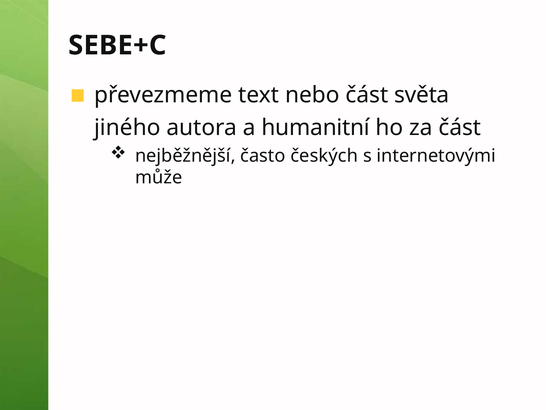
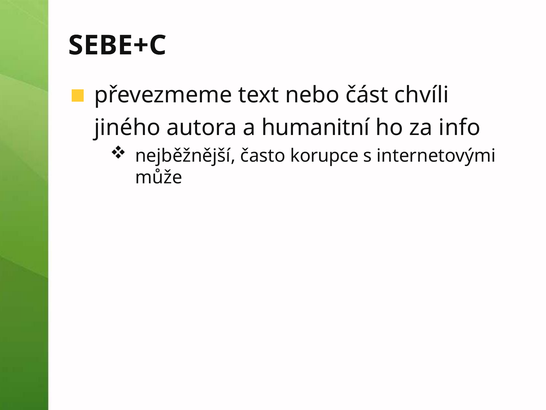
světa: světa -> chvíli
za část: část -> info
českých: českých -> korupce
